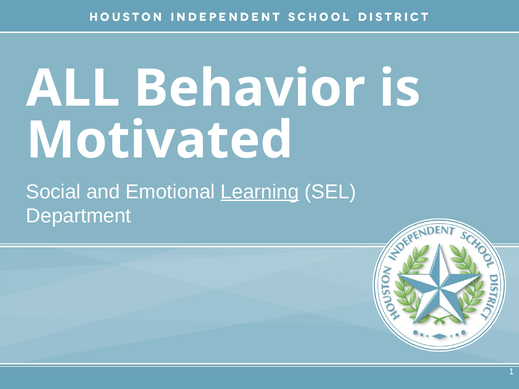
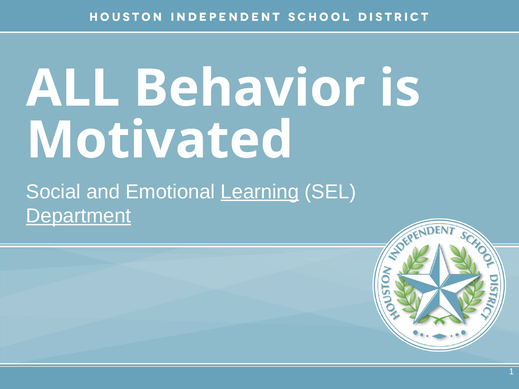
Department underline: none -> present
